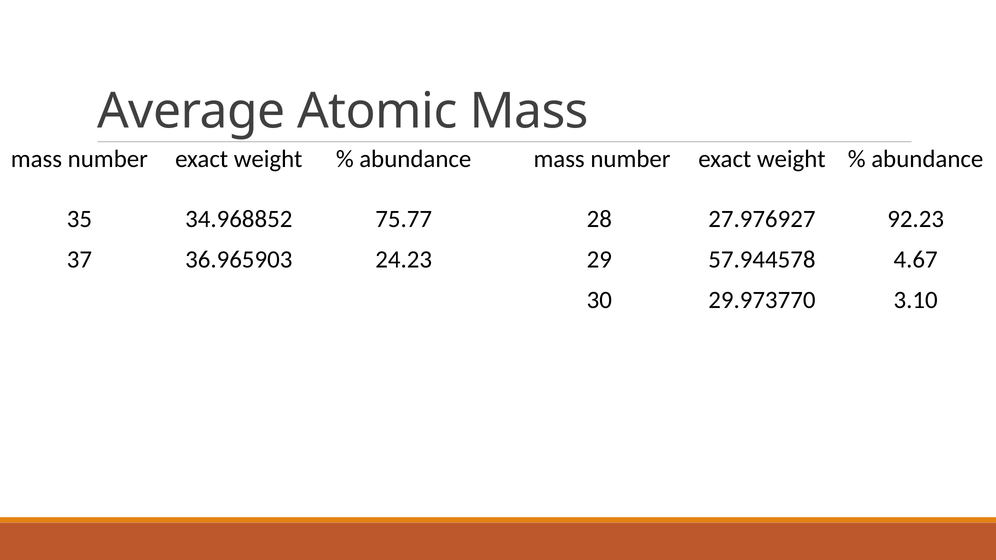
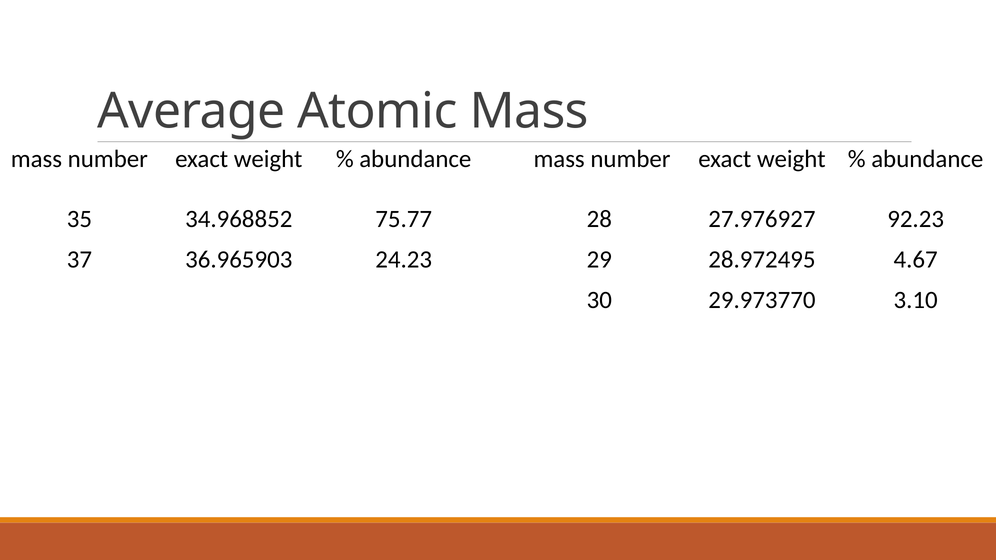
57.944578: 57.944578 -> 28.972495
